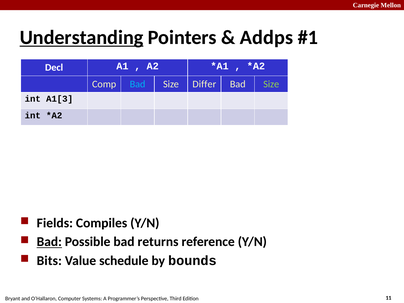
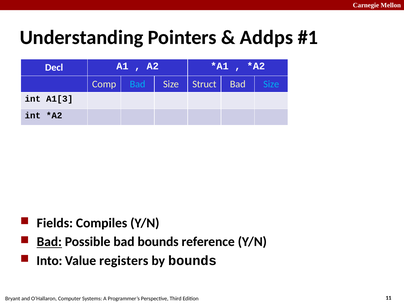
Understanding underline: present -> none
Differ: Differ -> Struct
Size at (271, 84) colour: light green -> light blue
bad returns: returns -> bounds
Bits: Bits -> Into
schedule: schedule -> registers
